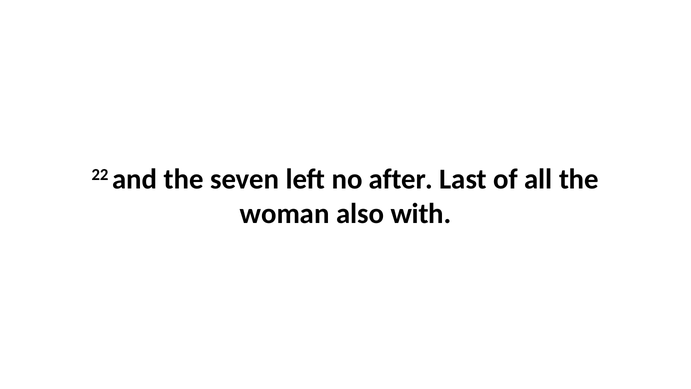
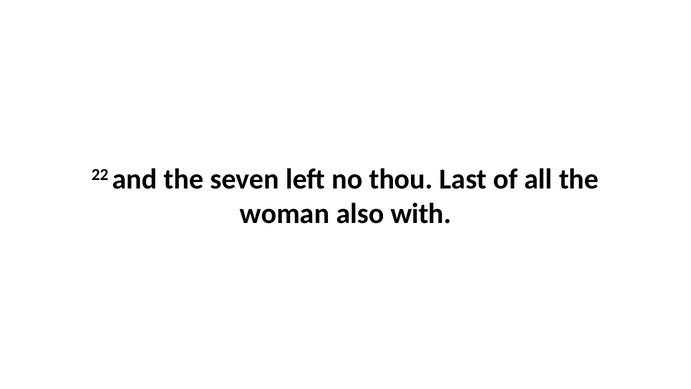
after: after -> thou
